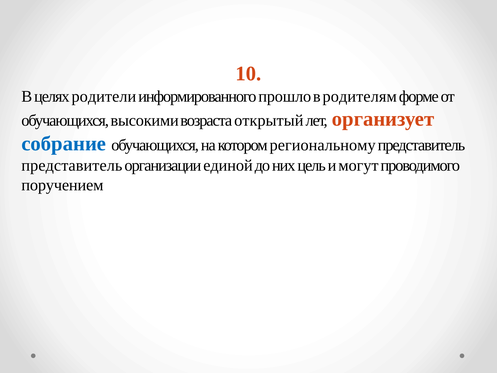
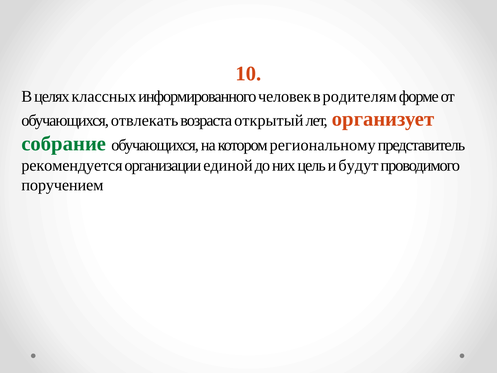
родители: родители -> классных
прошло: прошло -> человек
высокими: высокими -> отвлекать
собрание colour: blue -> green
представитель at (72, 166): представитель -> рекомендуется
могут: могут -> будут
